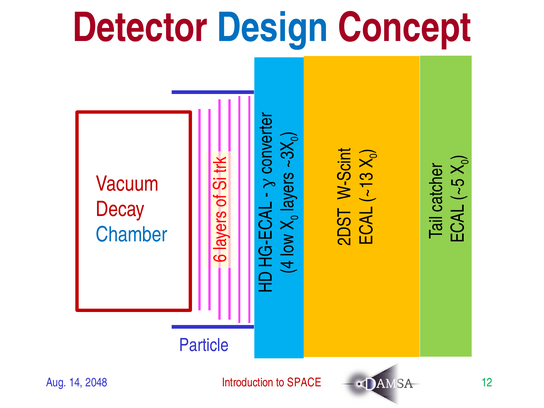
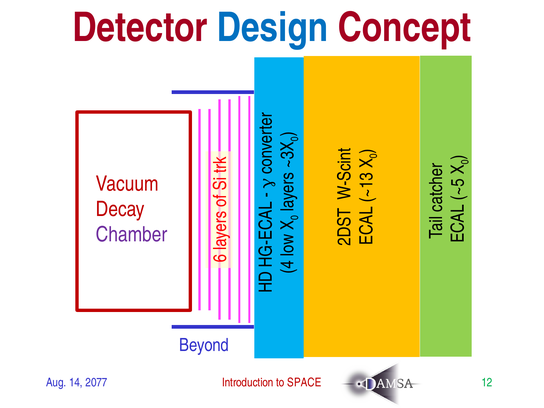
Chamber colour: blue -> purple
Particle: Particle -> Beyond
2048: 2048 -> 2077
